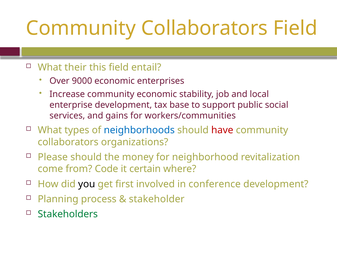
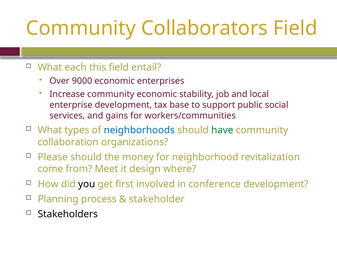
their: their -> each
have colour: red -> green
collaborators at (68, 142): collaborators -> collaboration
Code: Code -> Meet
certain: certain -> design
Stakeholders colour: green -> black
